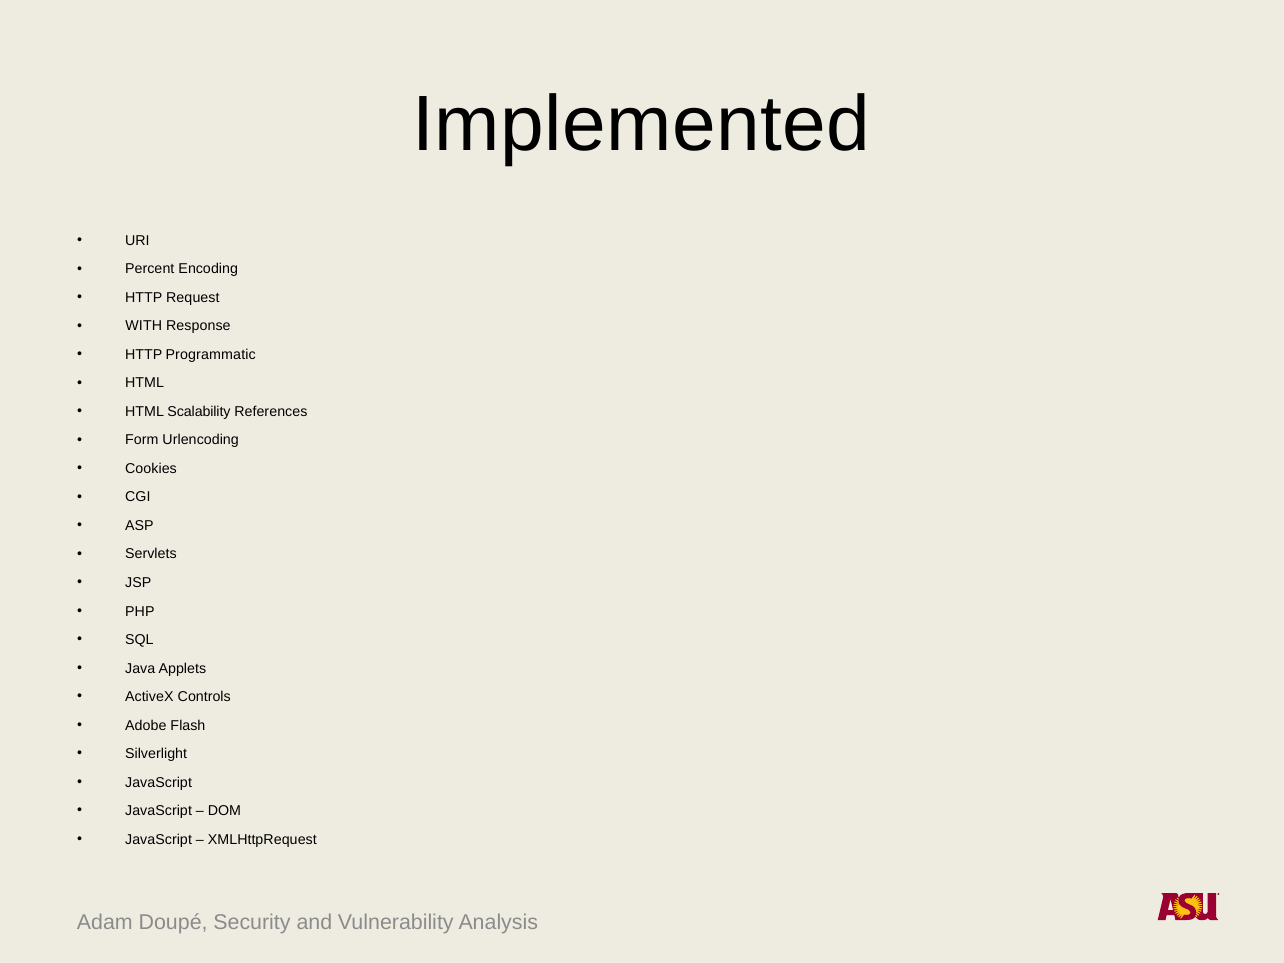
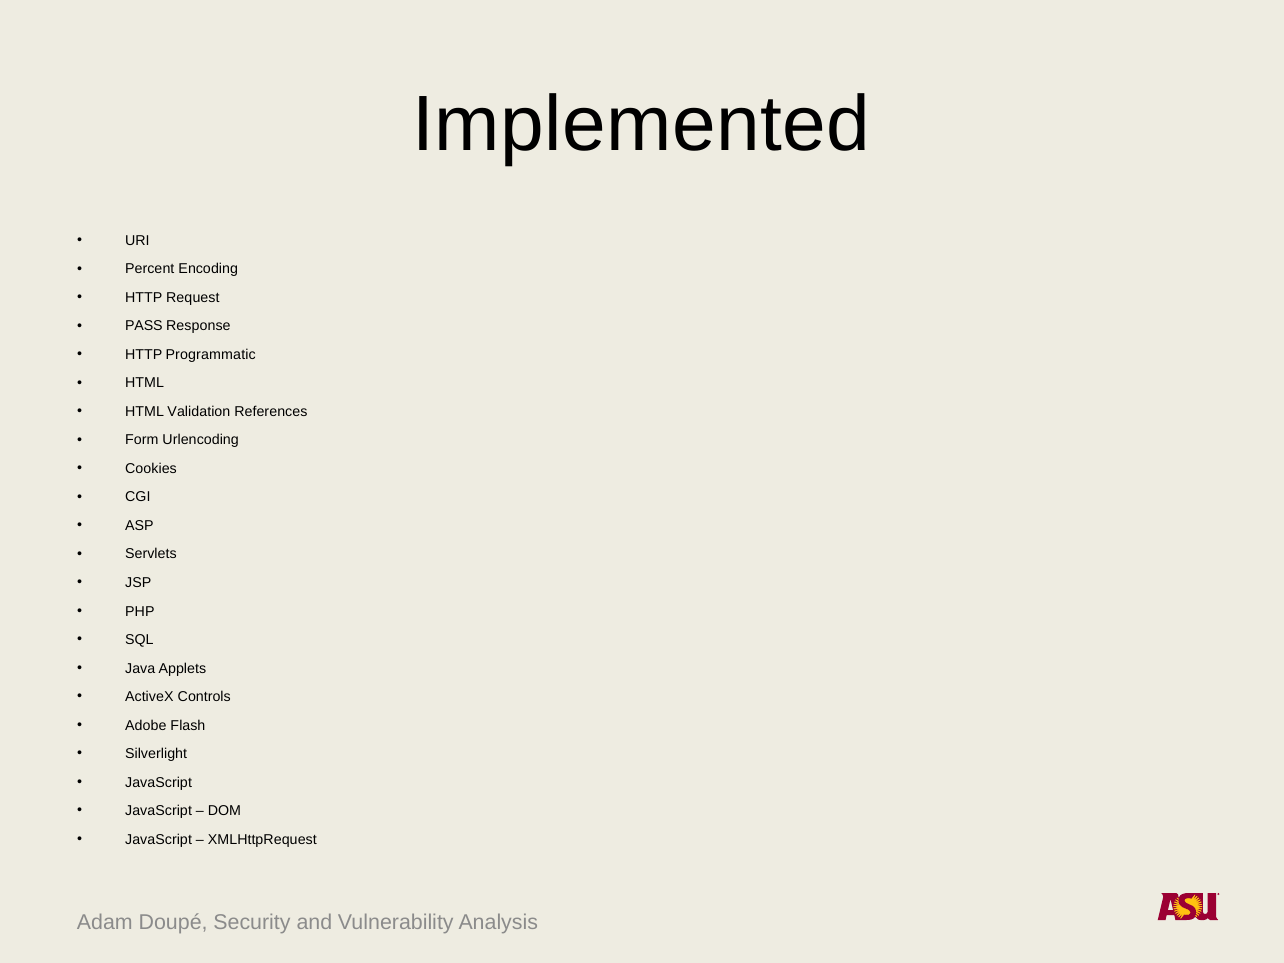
WITH: WITH -> PASS
Scalability: Scalability -> Validation
